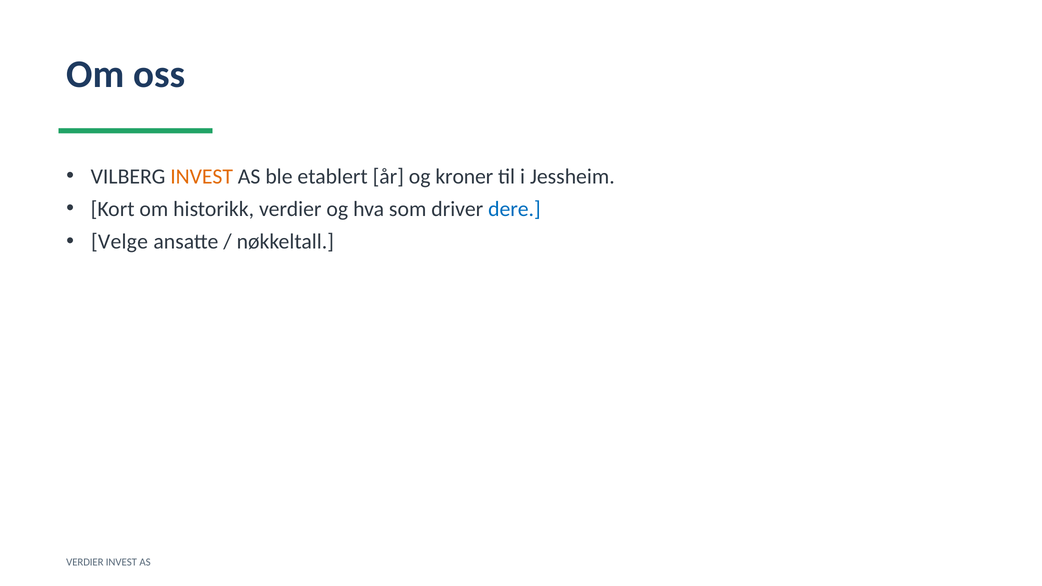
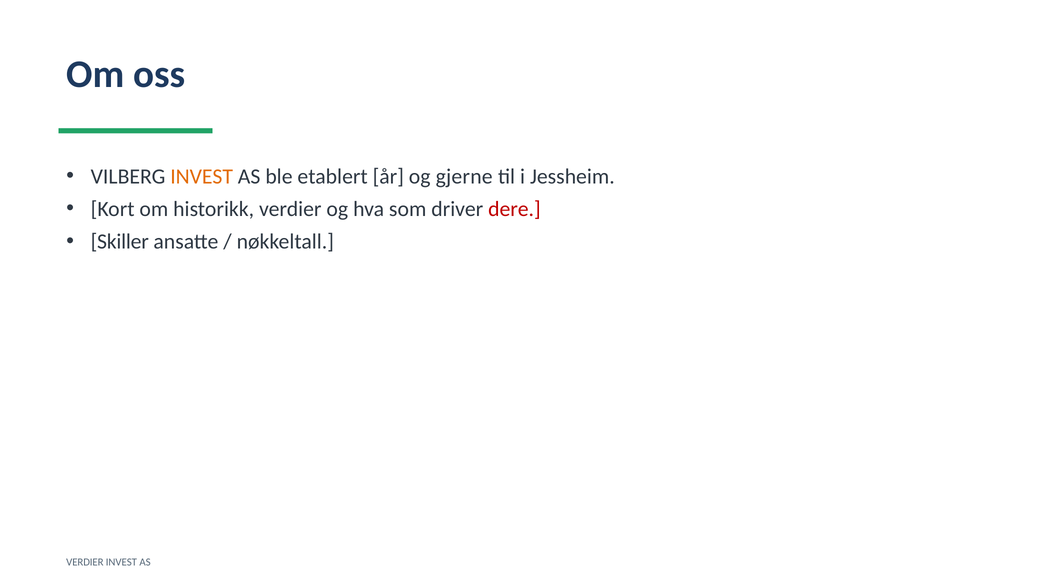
kroner: kroner -> gjerne
dere colour: blue -> red
Velge: Velge -> Skiller
